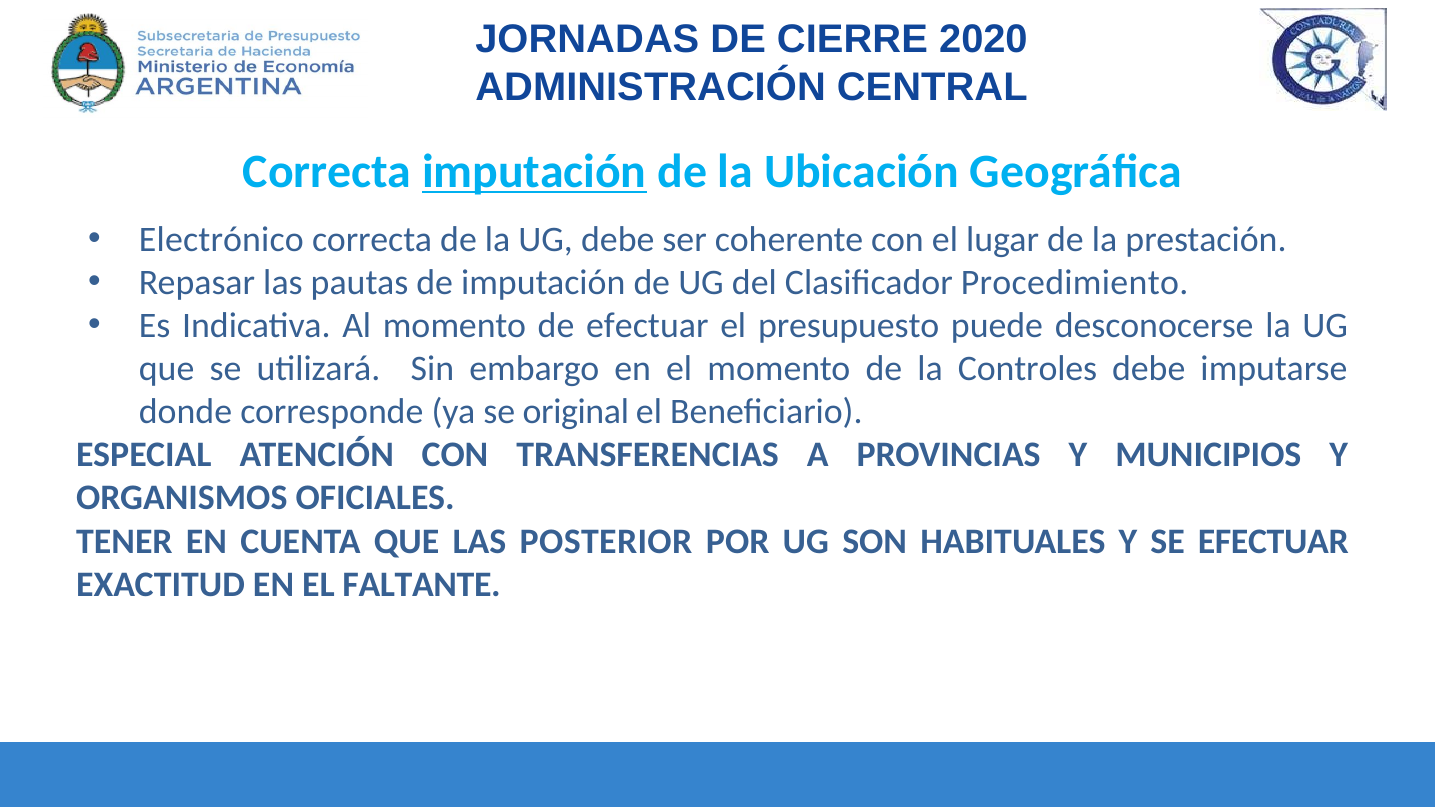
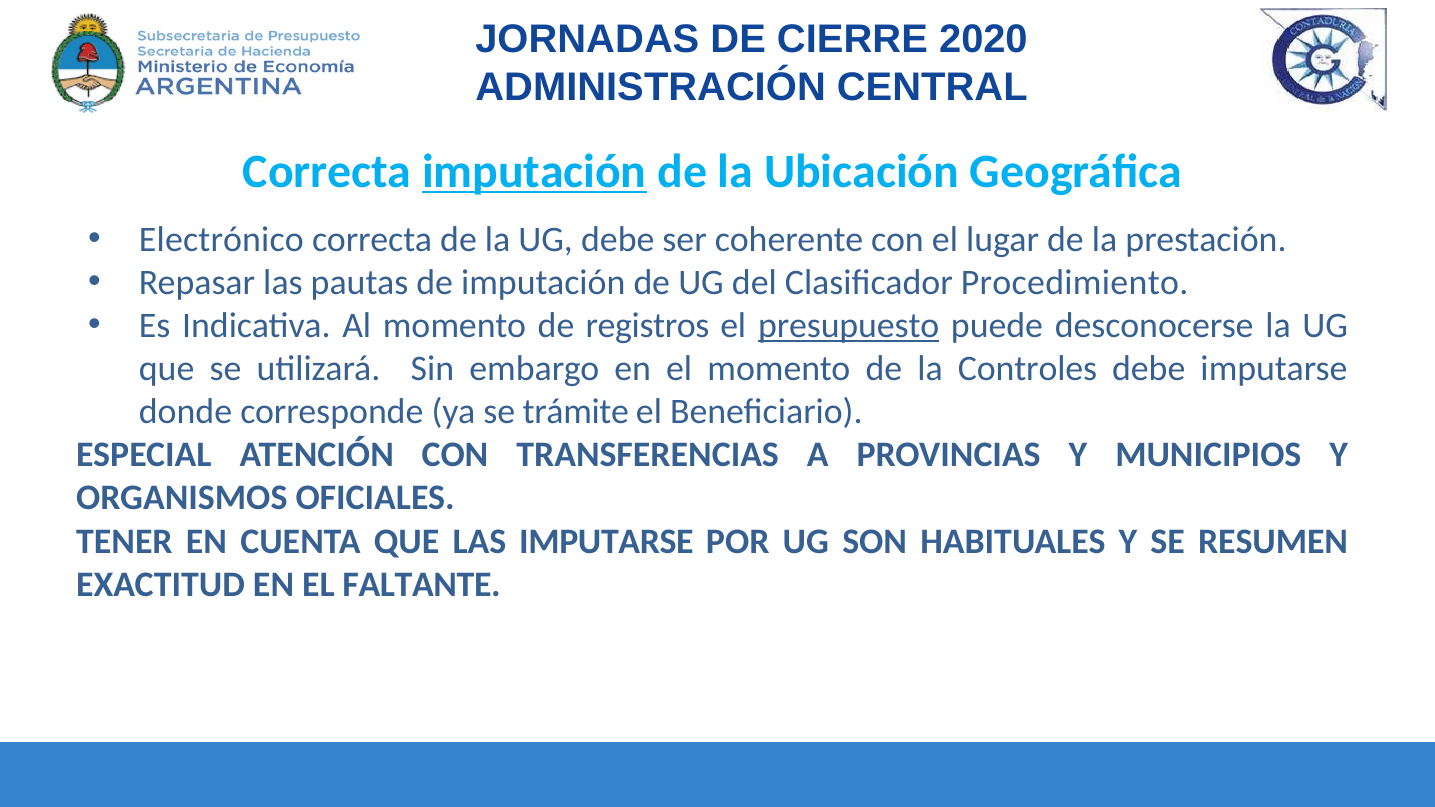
de efectuar: efectuar -> registros
presupuesto underline: none -> present
original: original -> trámite
LAS POSTERIOR: POSTERIOR -> IMPUTARSE
SE EFECTUAR: EFECTUAR -> RESUMEN
